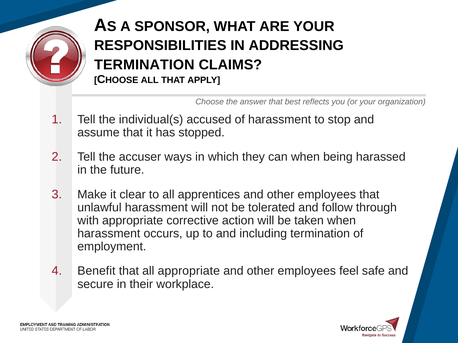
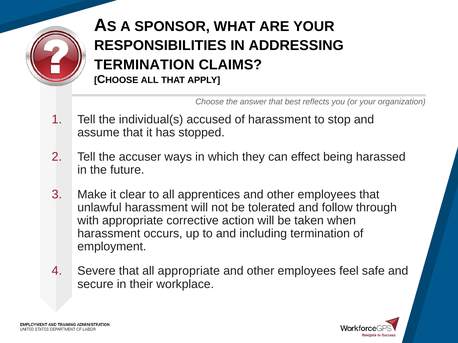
can when: when -> effect
Benefit: Benefit -> Severe
